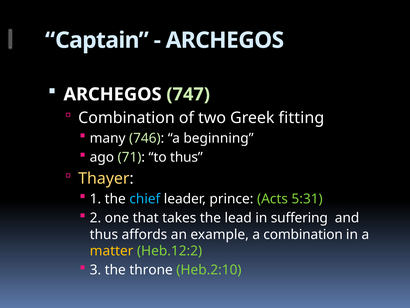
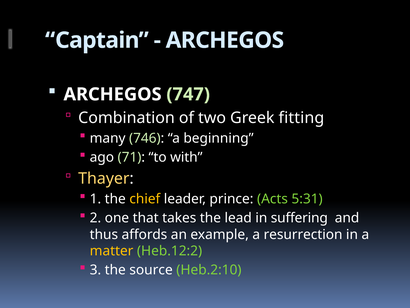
to thus: thus -> with
chief colour: light blue -> yellow
a combination: combination -> resurrection
throne: throne -> source
